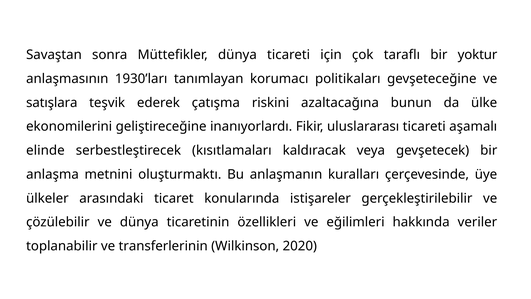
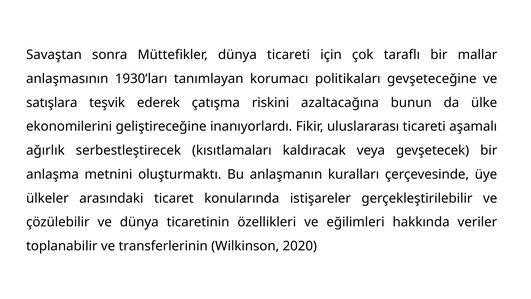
yoktur: yoktur -> mallar
elinde: elinde -> ağırlık
